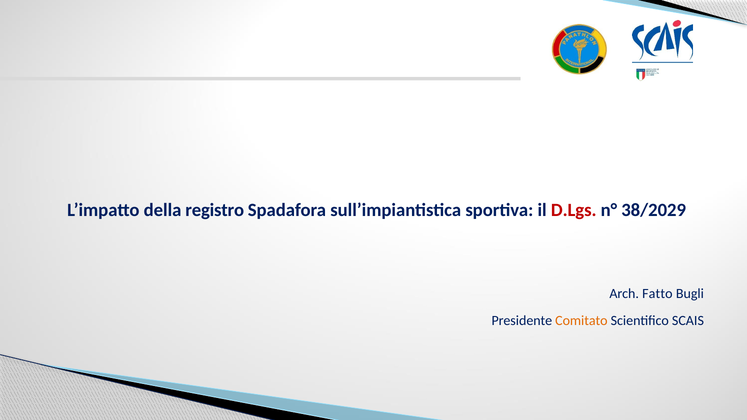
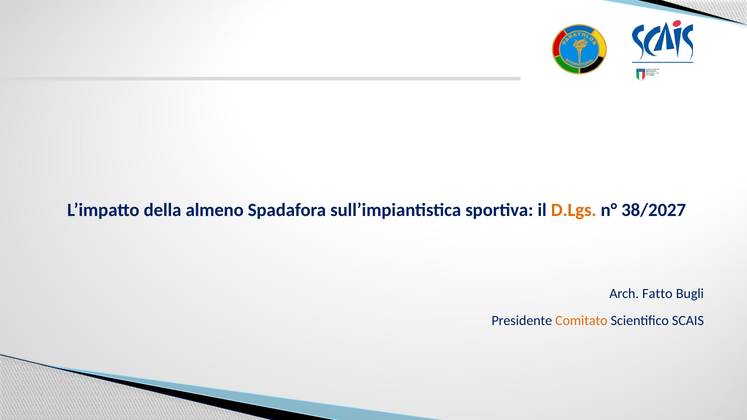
registro: registro -> almeno
D.Lgs colour: red -> orange
38/2029: 38/2029 -> 38/2027
